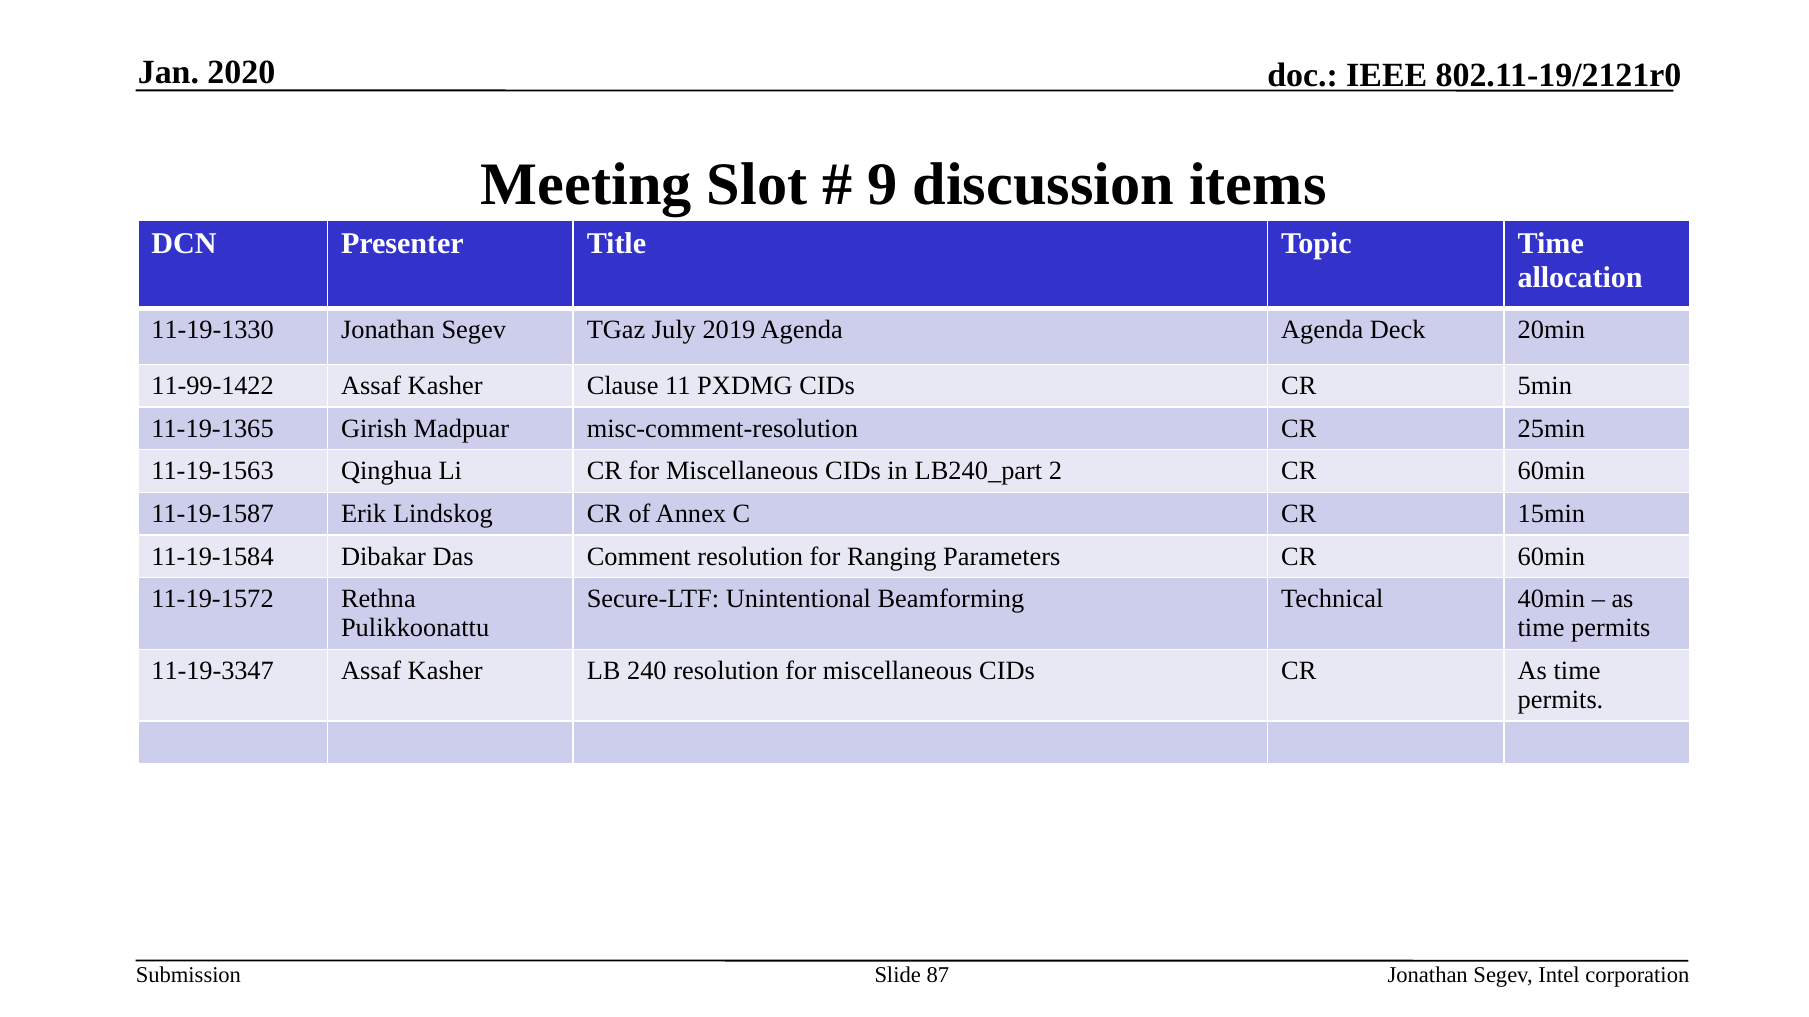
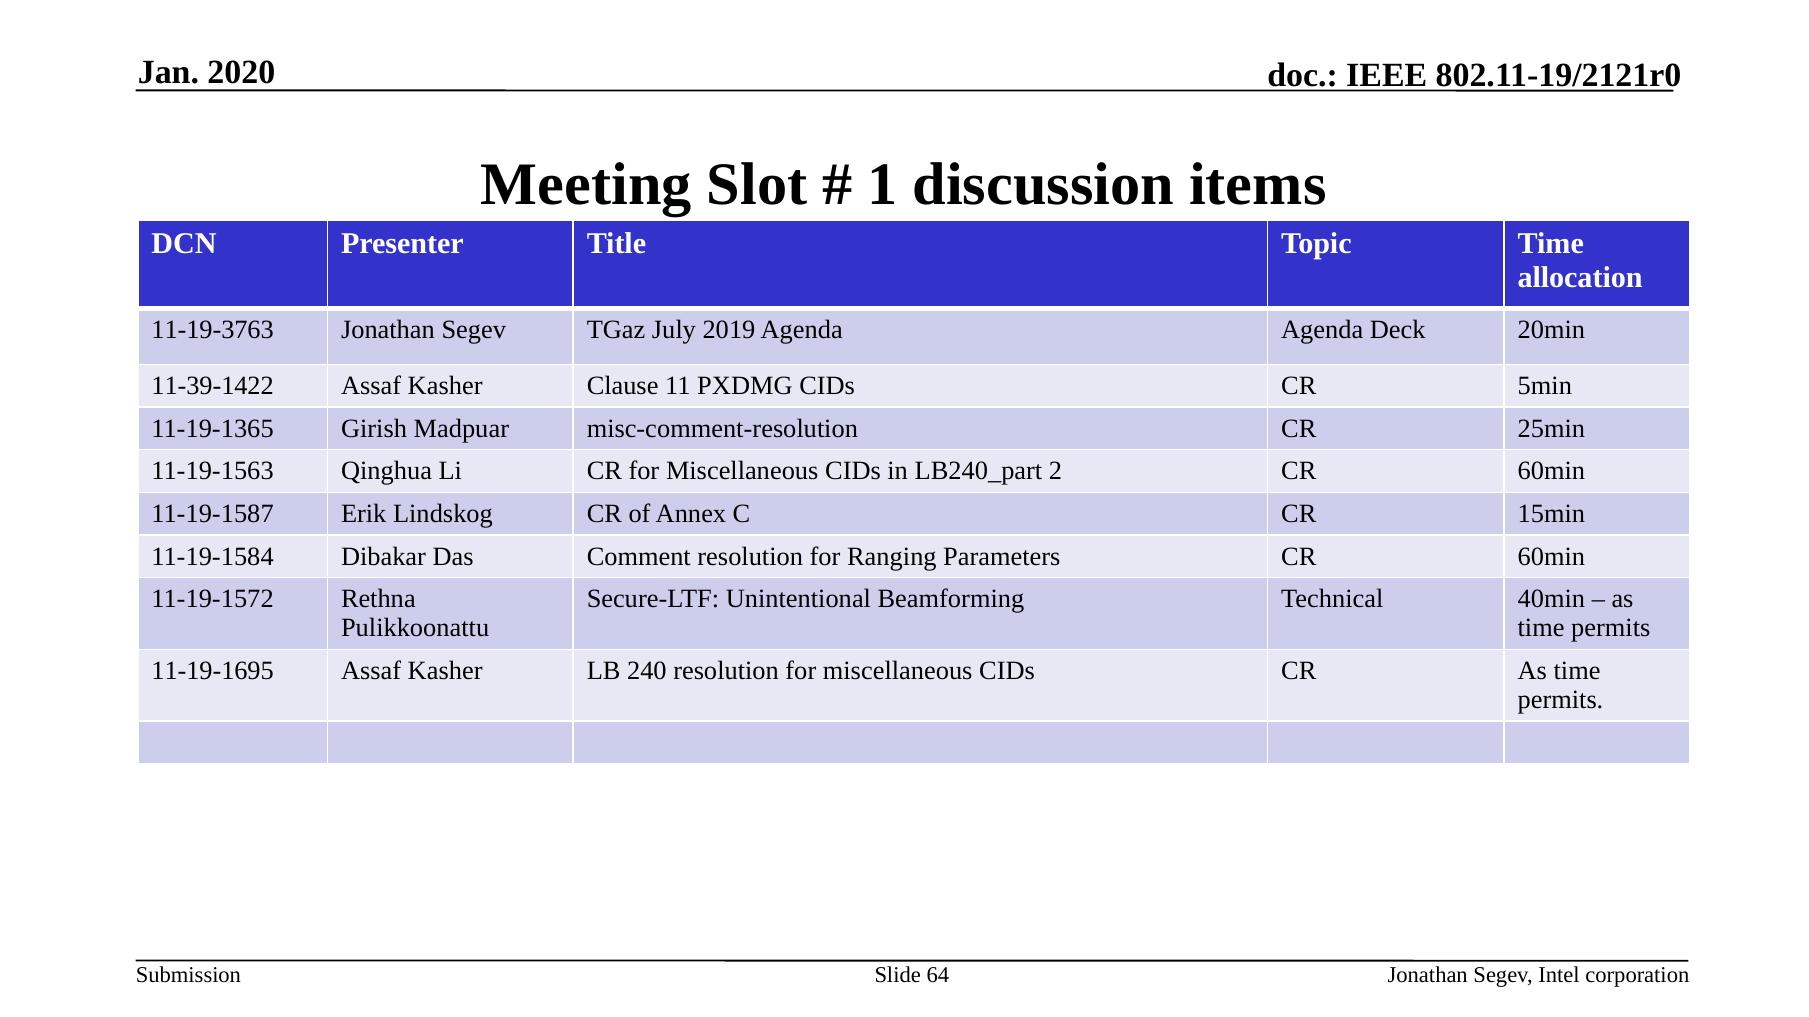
9: 9 -> 1
11-19-1330: 11-19-1330 -> 11-19-3763
11-99-1422: 11-99-1422 -> 11-39-1422
11-19-3347: 11-19-3347 -> 11-19-1695
87: 87 -> 64
